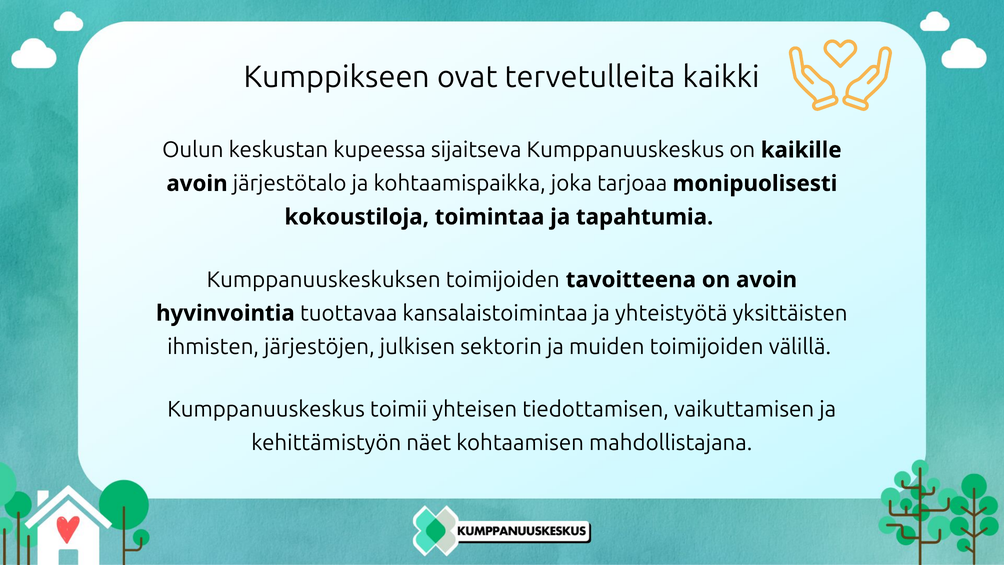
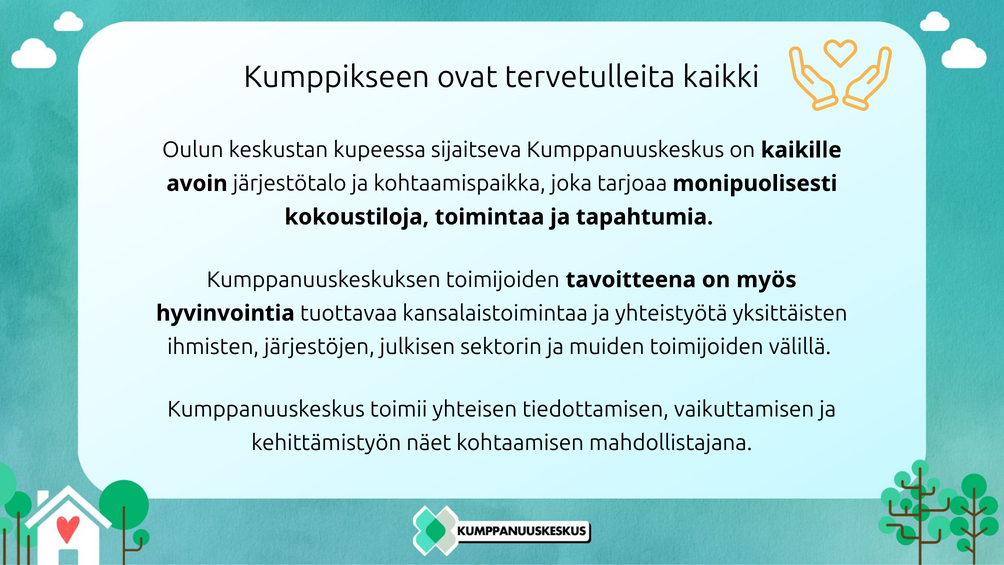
on avoin: avoin -> myös
